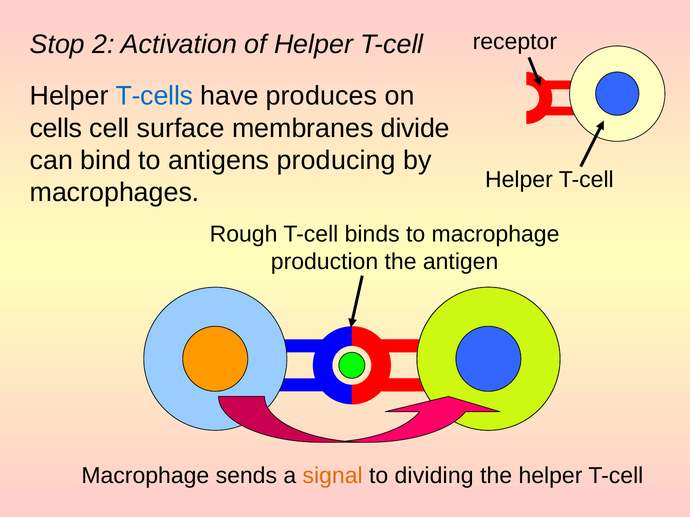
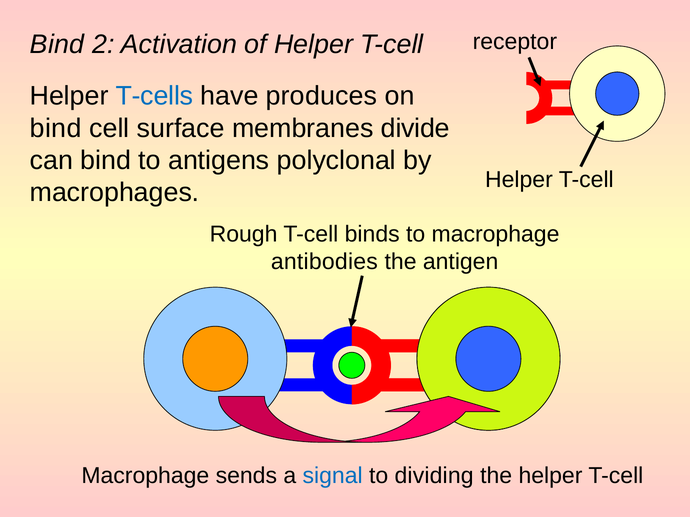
Stop at (57, 44): Stop -> Bind
cells at (56, 128): cells -> bind
producing: producing -> polyclonal
production: production -> antibodies
signal colour: orange -> blue
